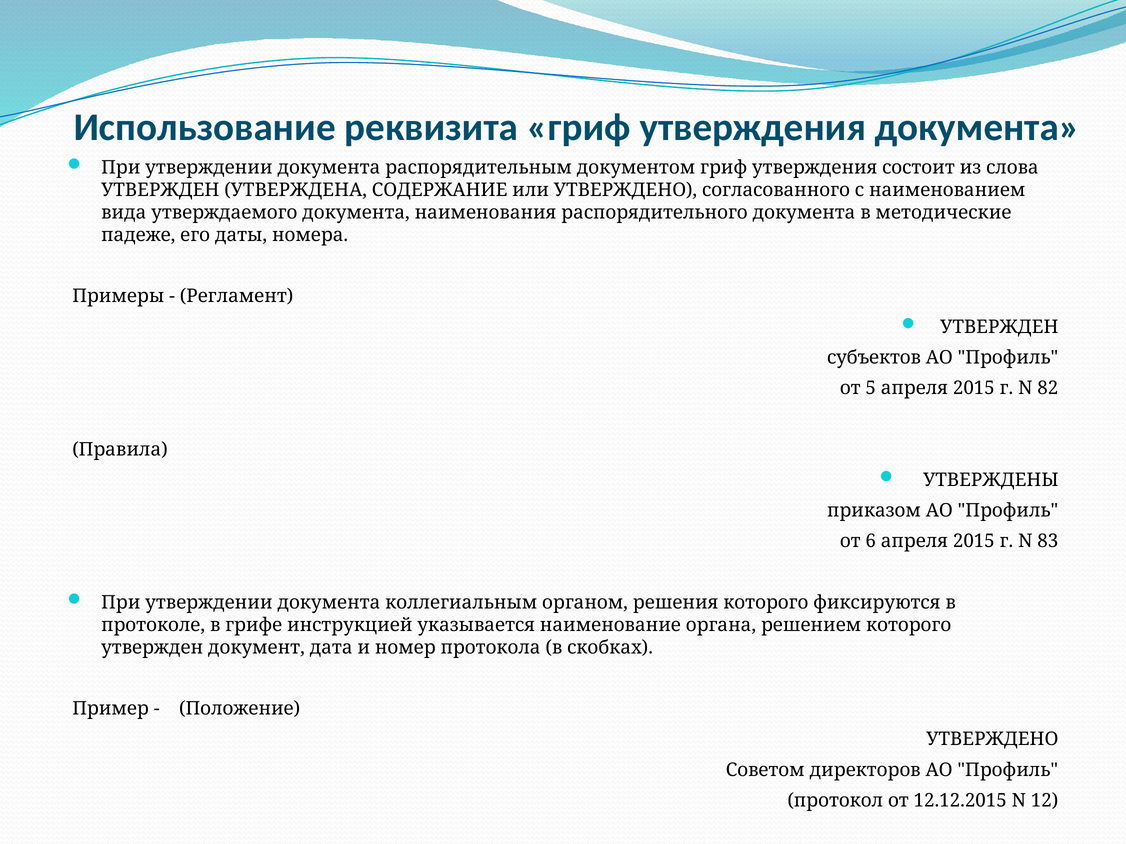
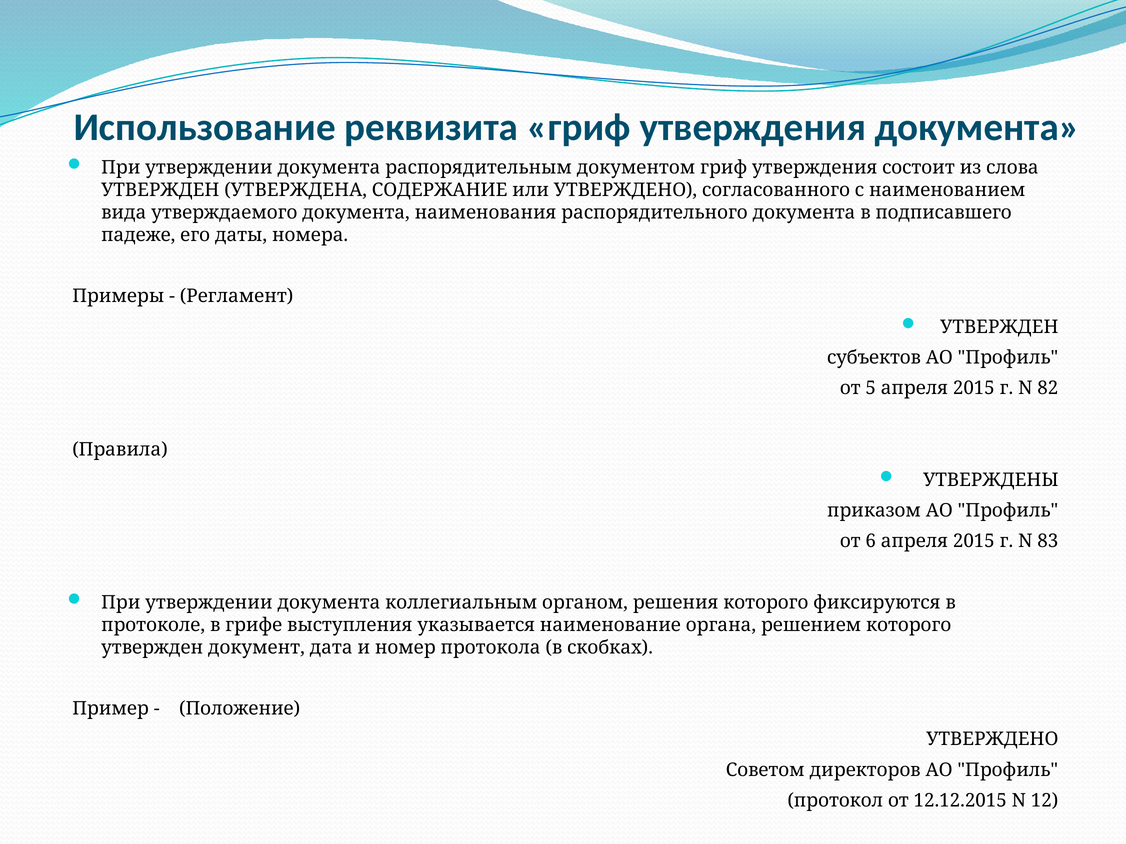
методические: методические -> подписавшего
инструкцией: инструкцией -> выступления
